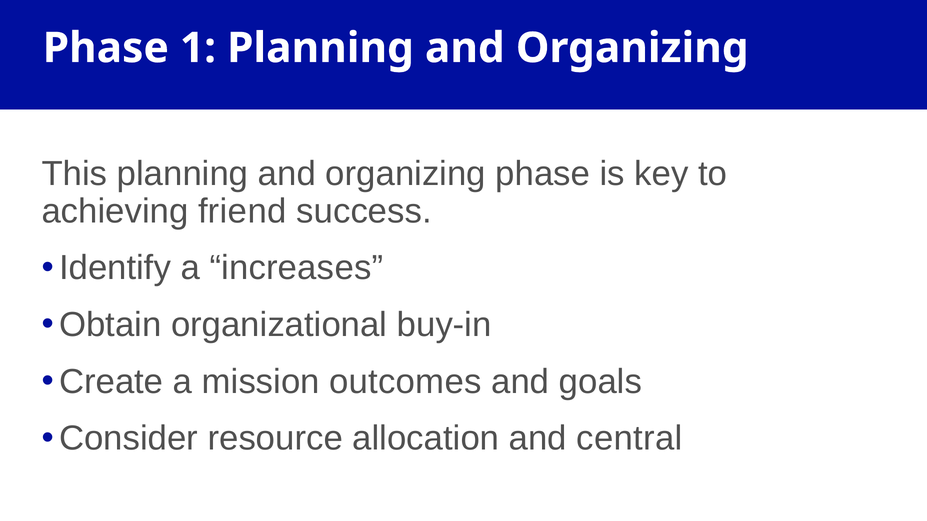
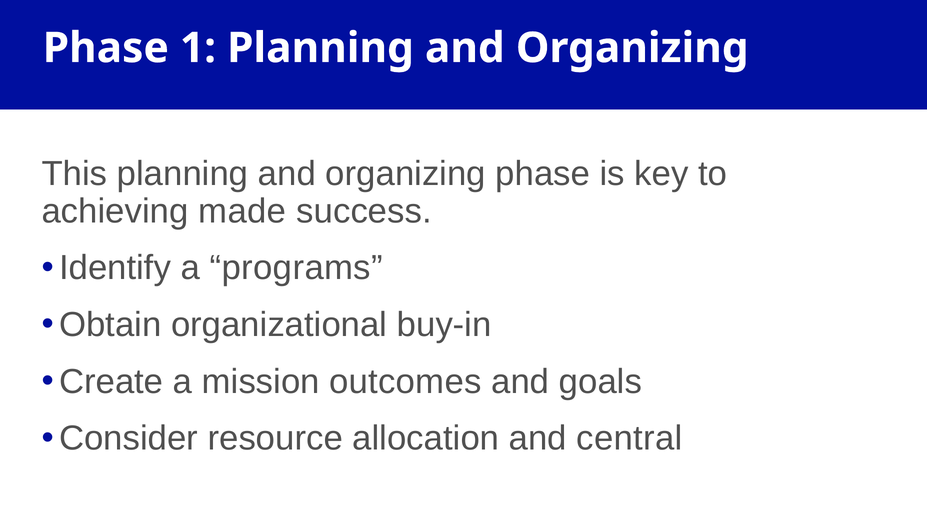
friend: friend -> made
increases: increases -> programs
